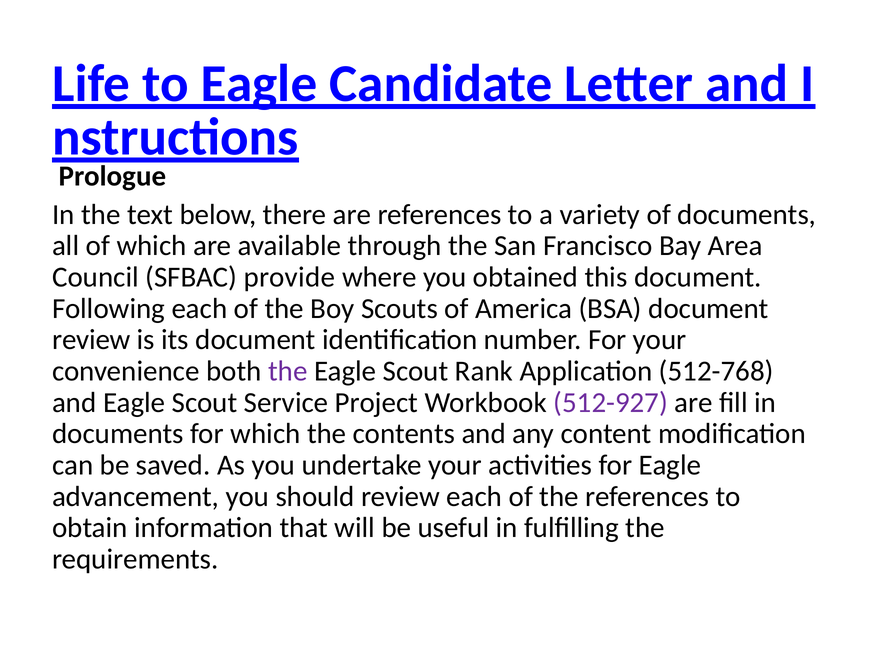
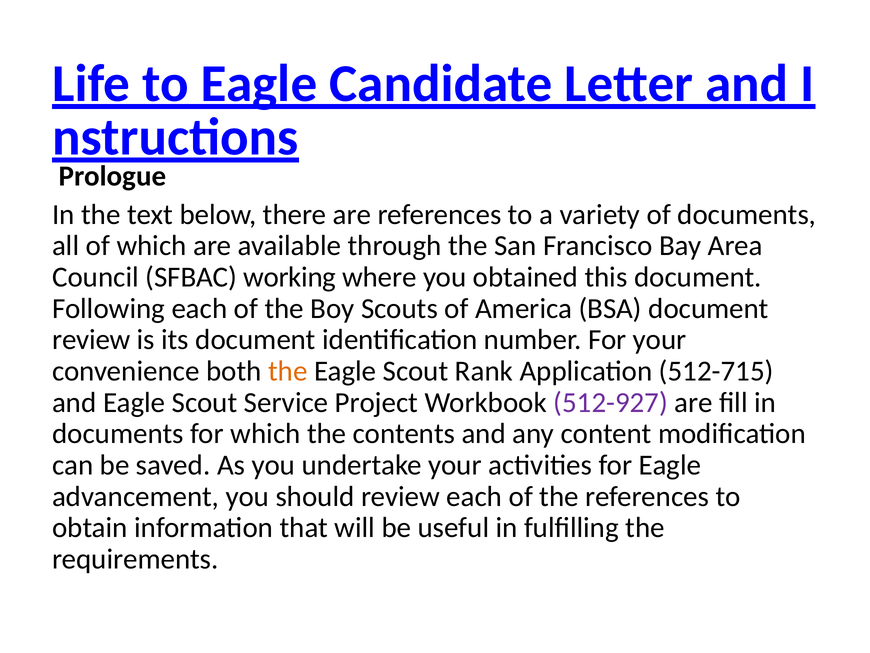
provide: provide -> working
the at (288, 371) colour: purple -> orange
512-768: 512-768 -> 512-715
